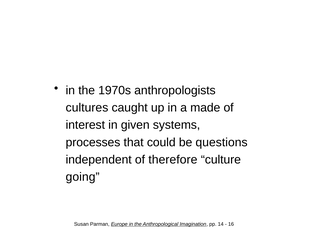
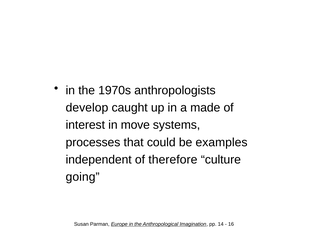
cultures: cultures -> develop
given: given -> move
questions: questions -> examples
